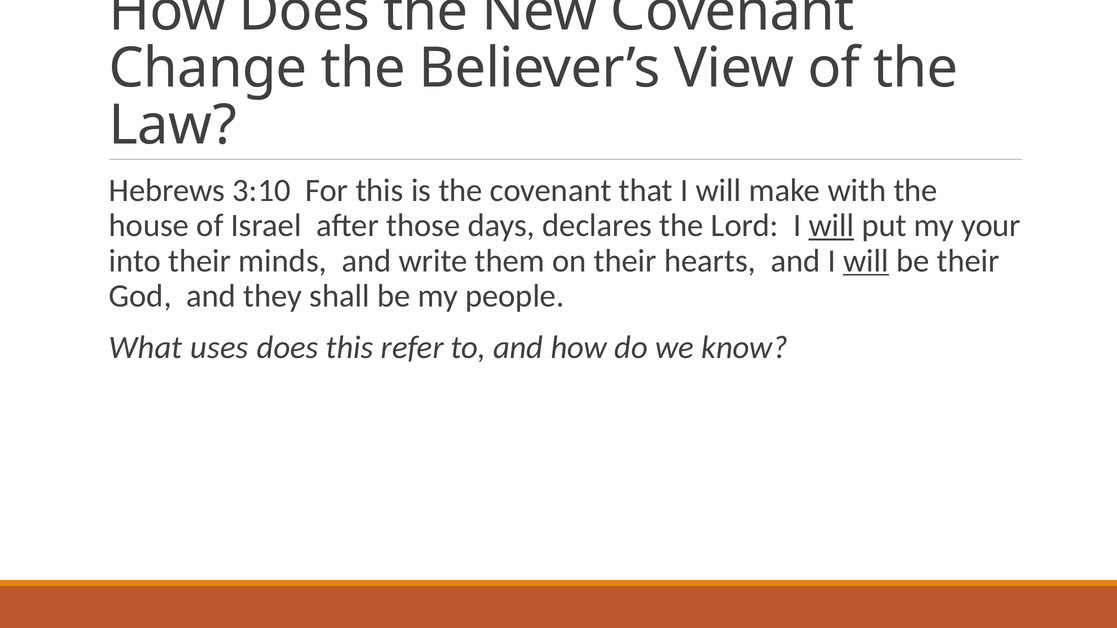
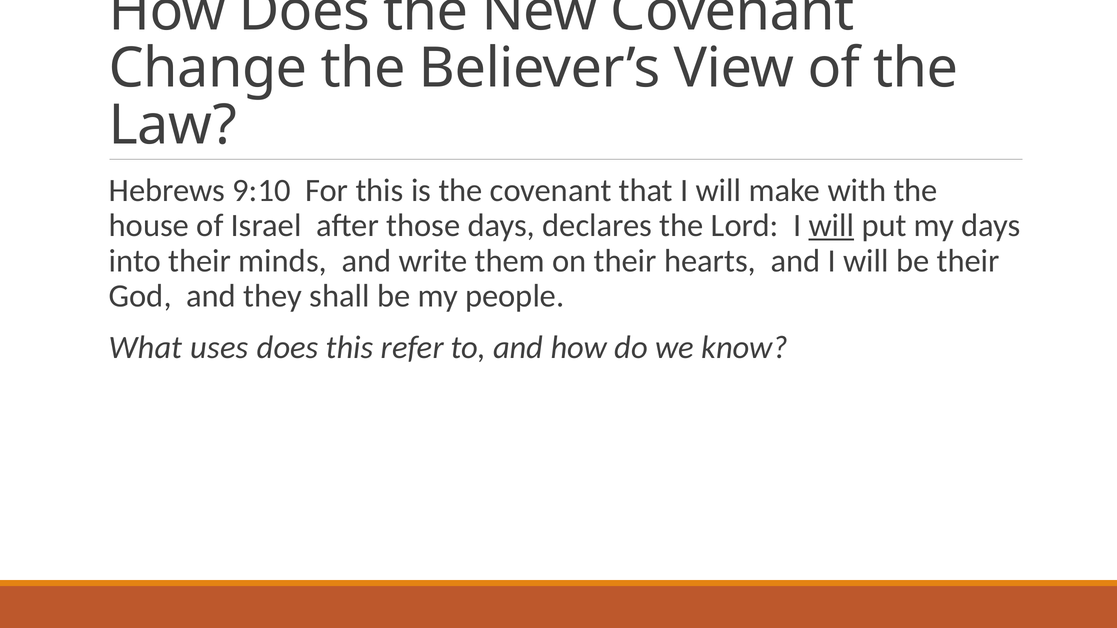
3:10: 3:10 -> 9:10
my your: your -> days
will at (866, 261) underline: present -> none
